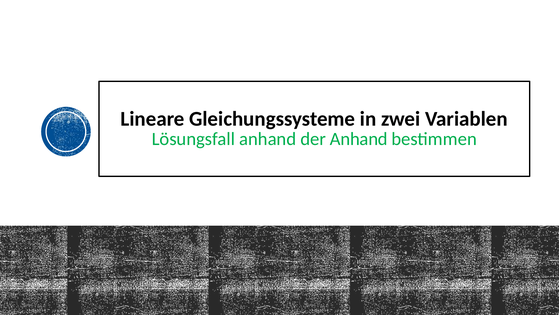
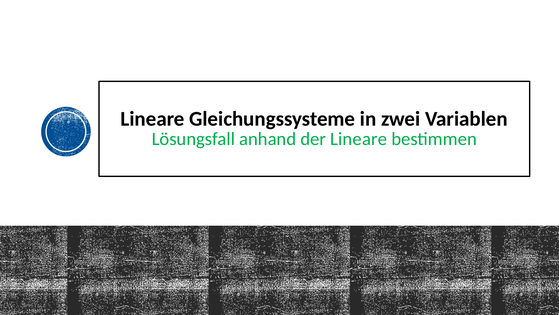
der Anhand: Anhand -> Lineare
